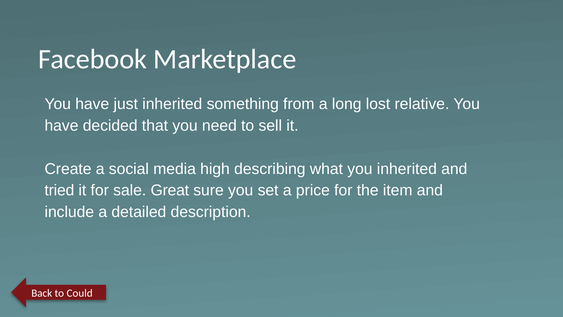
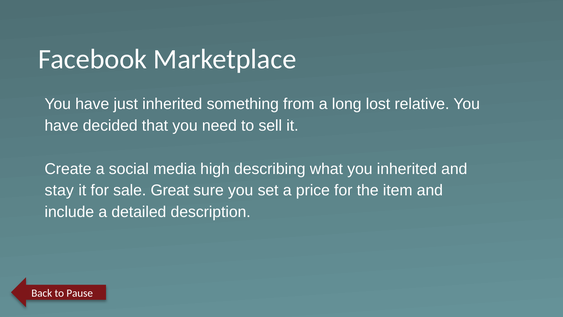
tried: tried -> stay
Could: Could -> Pause
